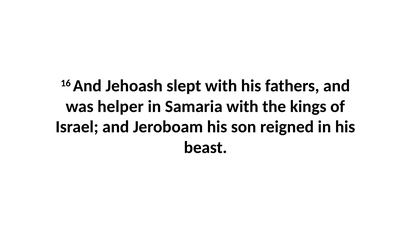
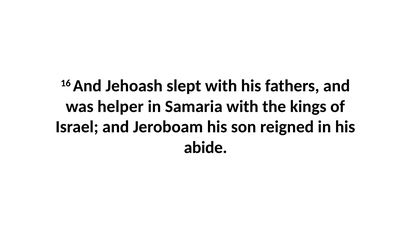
beast: beast -> abide
